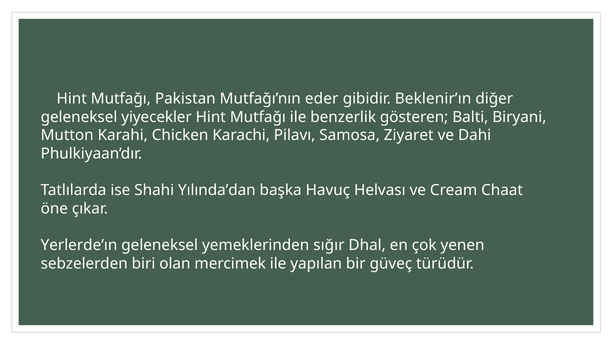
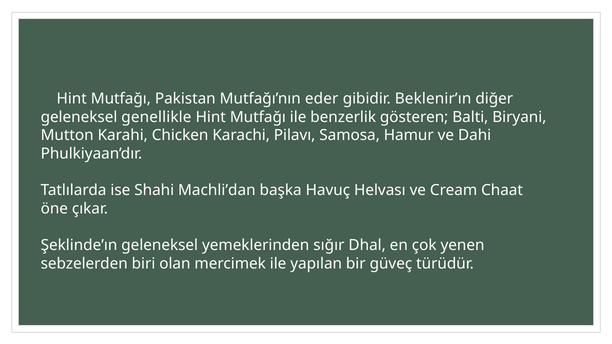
yiyecekler: yiyecekler -> genellikle
Ziyaret: Ziyaret -> Hamur
Yılında’dan: Yılında’dan -> Machli’dan
Yerlerde’ın: Yerlerde’ın -> Şeklinde’ın
